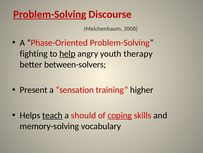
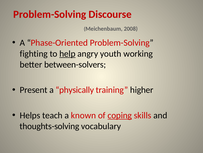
Problem-Solving at (50, 14) underline: present -> none
therapy: therapy -> working
sensation: sensation -> physically
teach underline: present -> none
should: should -> known
memory-solving: memory-solving -> thoughts-solving
